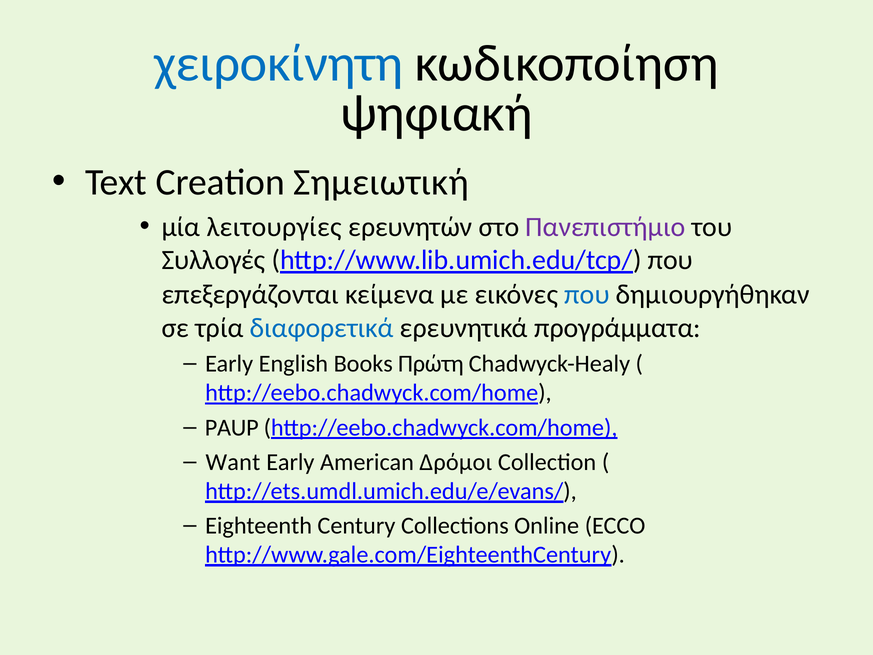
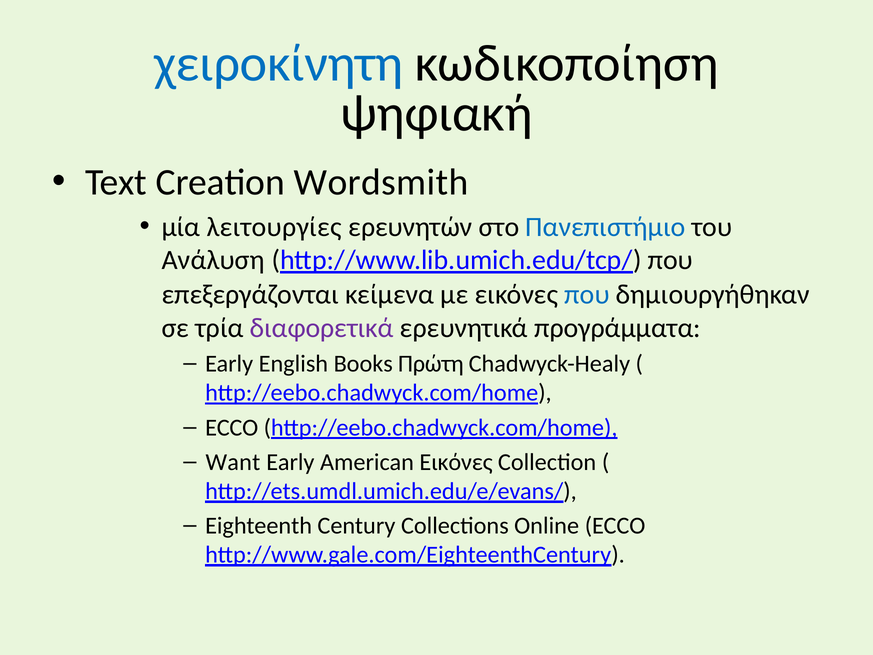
Σημειωτική: Σημειωτική -> Wordsmith
Πανεπιστήμιο colour: purple -> blue
Συλλογές: Συλλογές -> Ανάλυση
διαφορετικά colour: blue -> purple
PAUP at (232, 427): PAUP -> ECCO
American Δρόμοι: Δρόμοι -> Εικόνες
